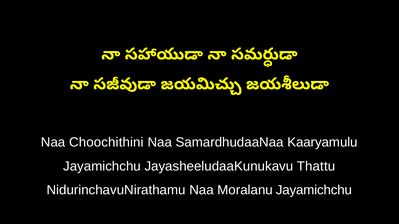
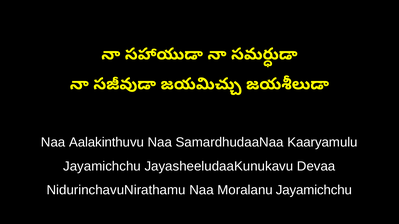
Choochithini: Choochithini -> Aalakinthuvu
Thattu: Thattu -> Devaa
